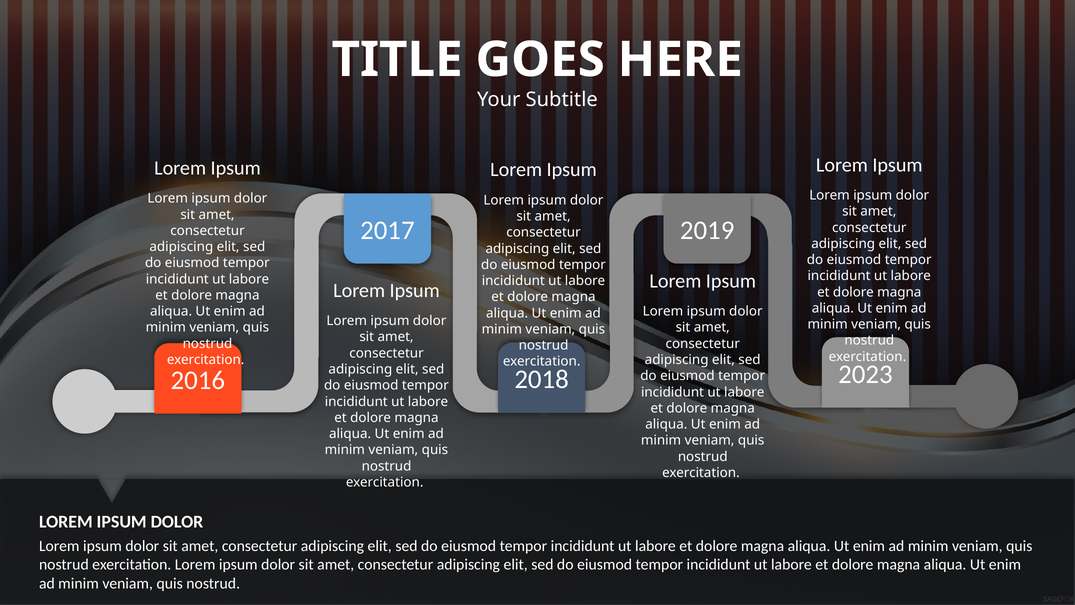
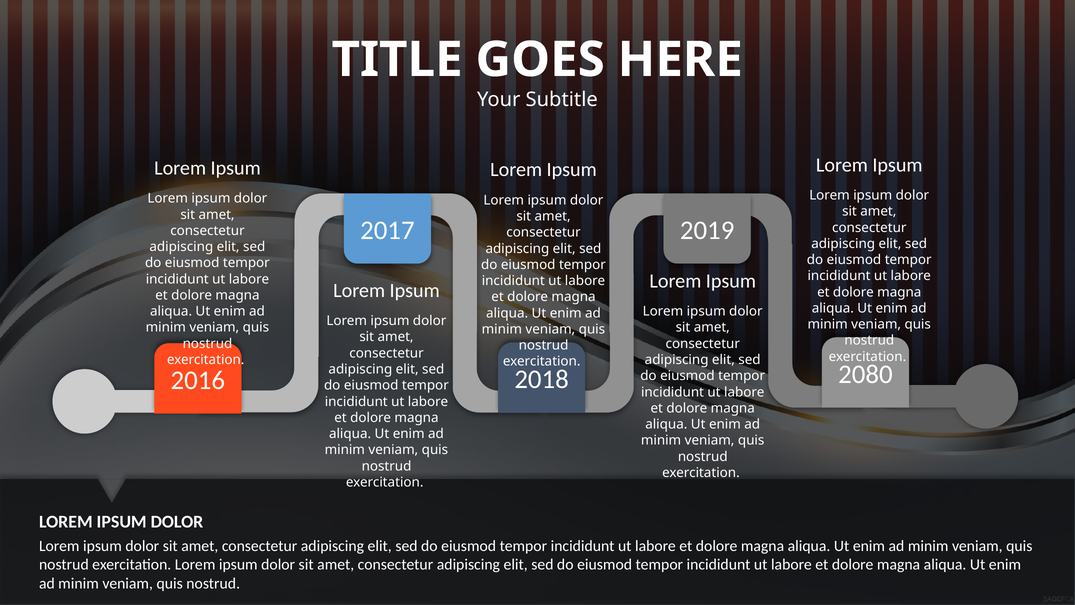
2023: 2023 -> 2080
